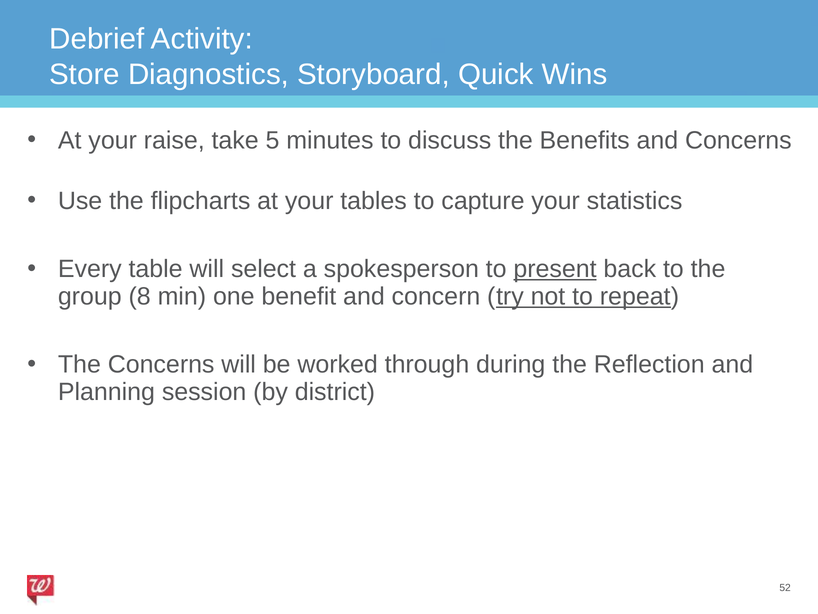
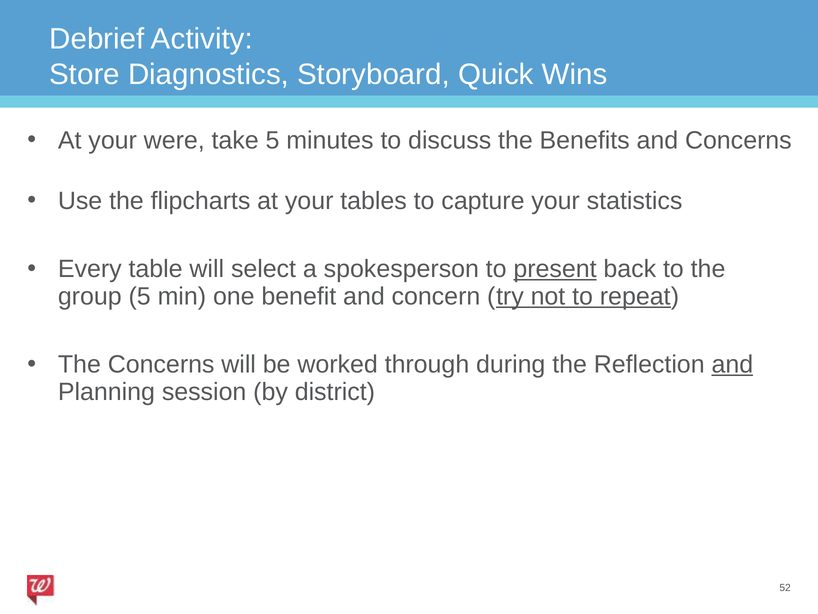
raise: raise -> were
group 8: 8 -> 5
and at (732, 364) underline: none -> present
